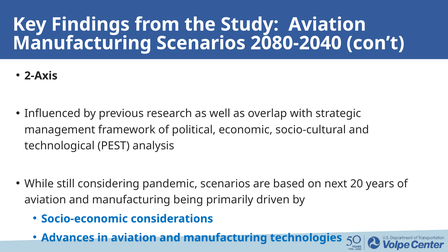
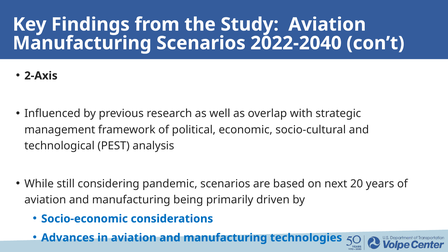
2080-2040: 2080-2040 -> 2022-2040
